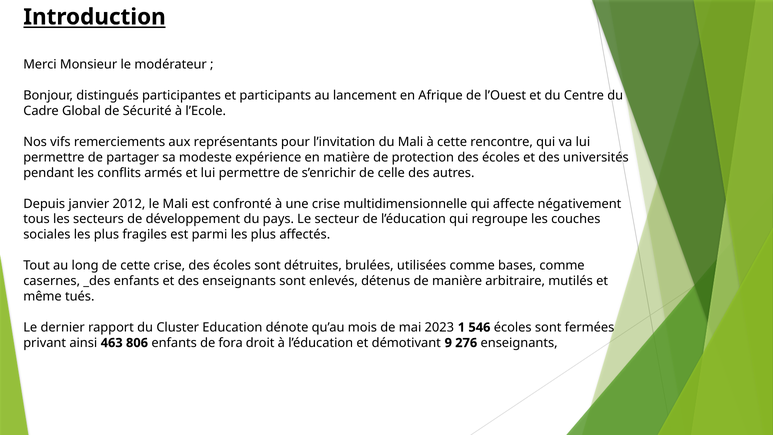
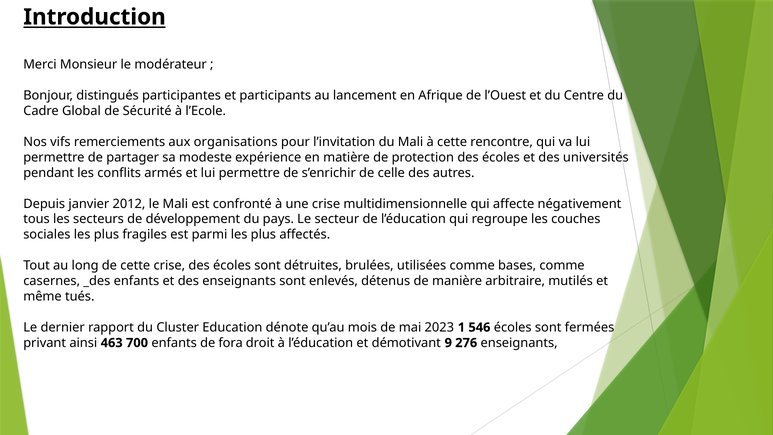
représentants: représentants -> organisations
806: 806 -> 700
